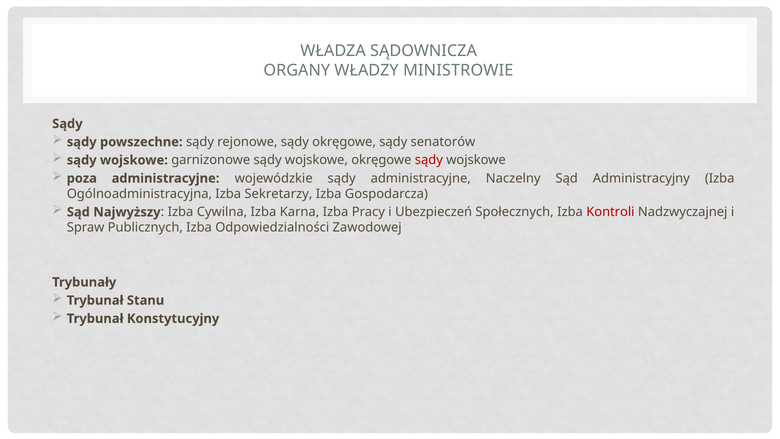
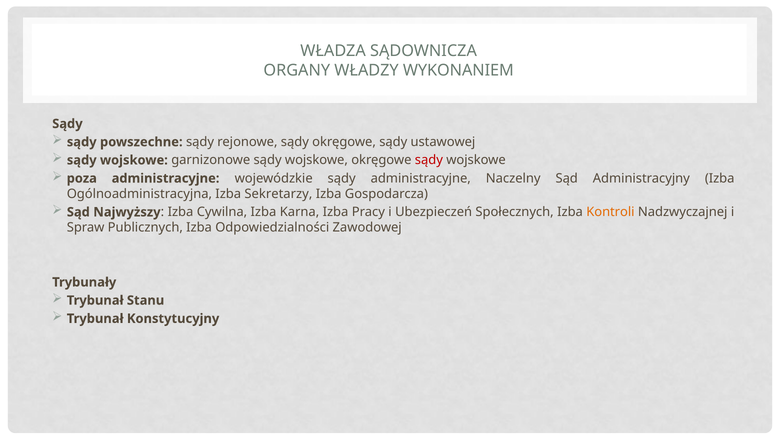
MINISTROWIE: MINISTROWIE -> WYKONANIEM
senatorów: senatorów -> ustawowej
Kontroli colour: red -> orange
